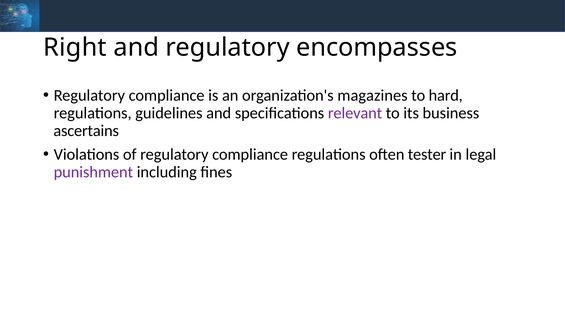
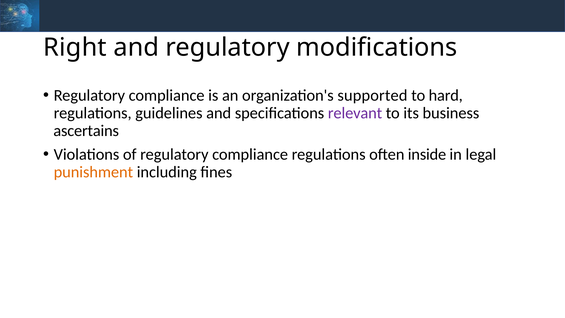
encompasses: encompasses -> modifications
magazines: magazines -> supported
tester: tester -> inside
punishment colour: purple -> orange
